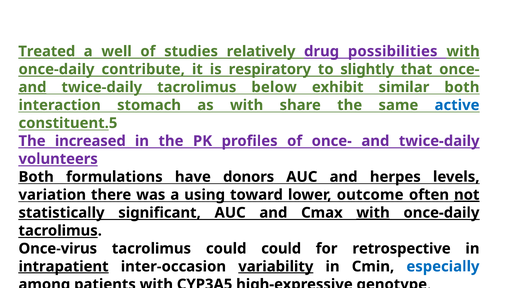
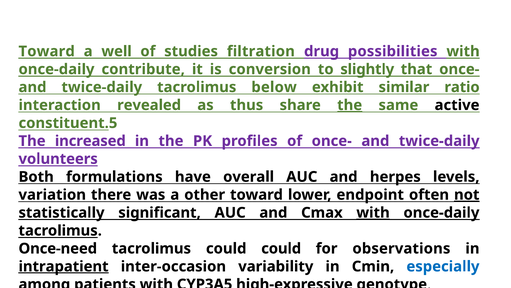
Treated at (47, 51): Treated -> Toward
relatively: relatively -> filtration
respiratory: respiratory -> conversion
and at (33, 87) underline: present -> none
similar both: both -> ratio
stomach: stomach -> revealed
as with: with -> thus
the at (350, 105) underline: none -> present
active colour: blue -> black
donors: donors -> overall
using: using -> other
outcome: outcome -> endpoint
Once-virus: Once-virus -> Once-need
retrospective: retrospective -> observations
variability underline: present -> none
